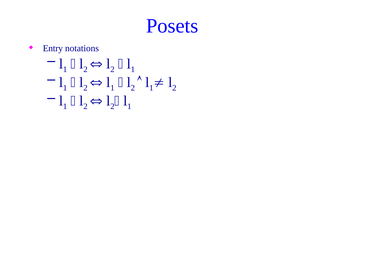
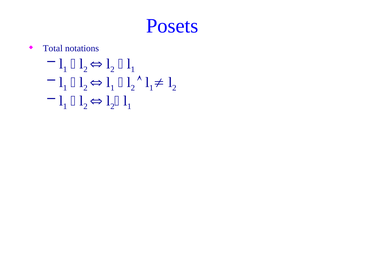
Entry: Entry -> Total
